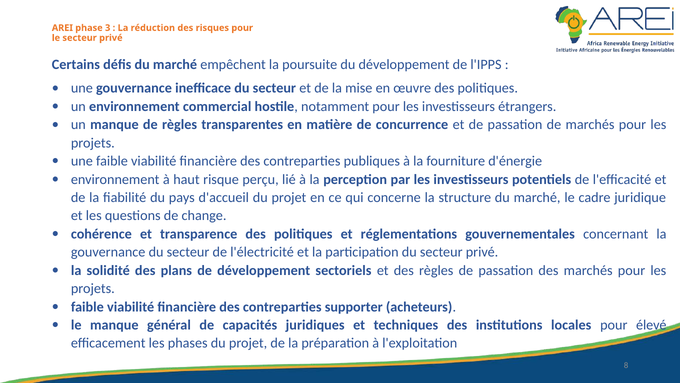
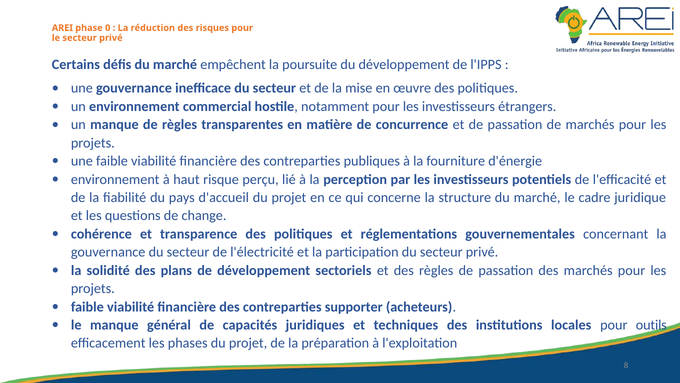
3: 3 -> 0
élevé: élevé -> outils
